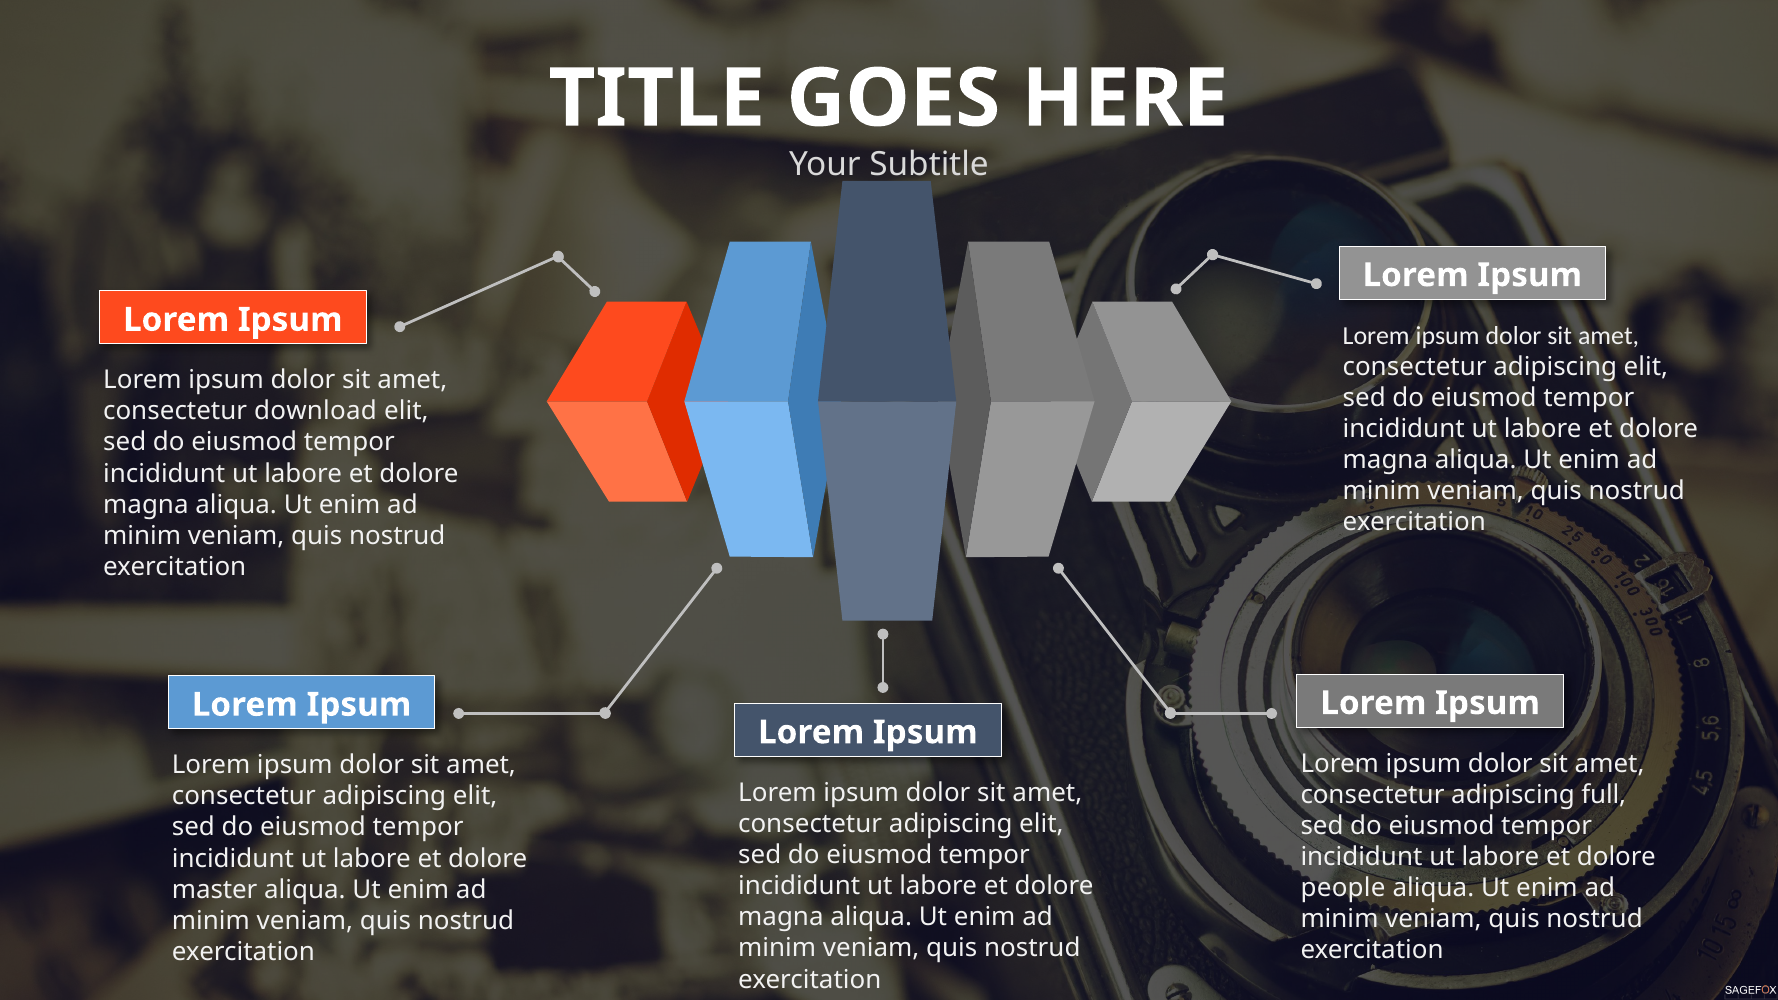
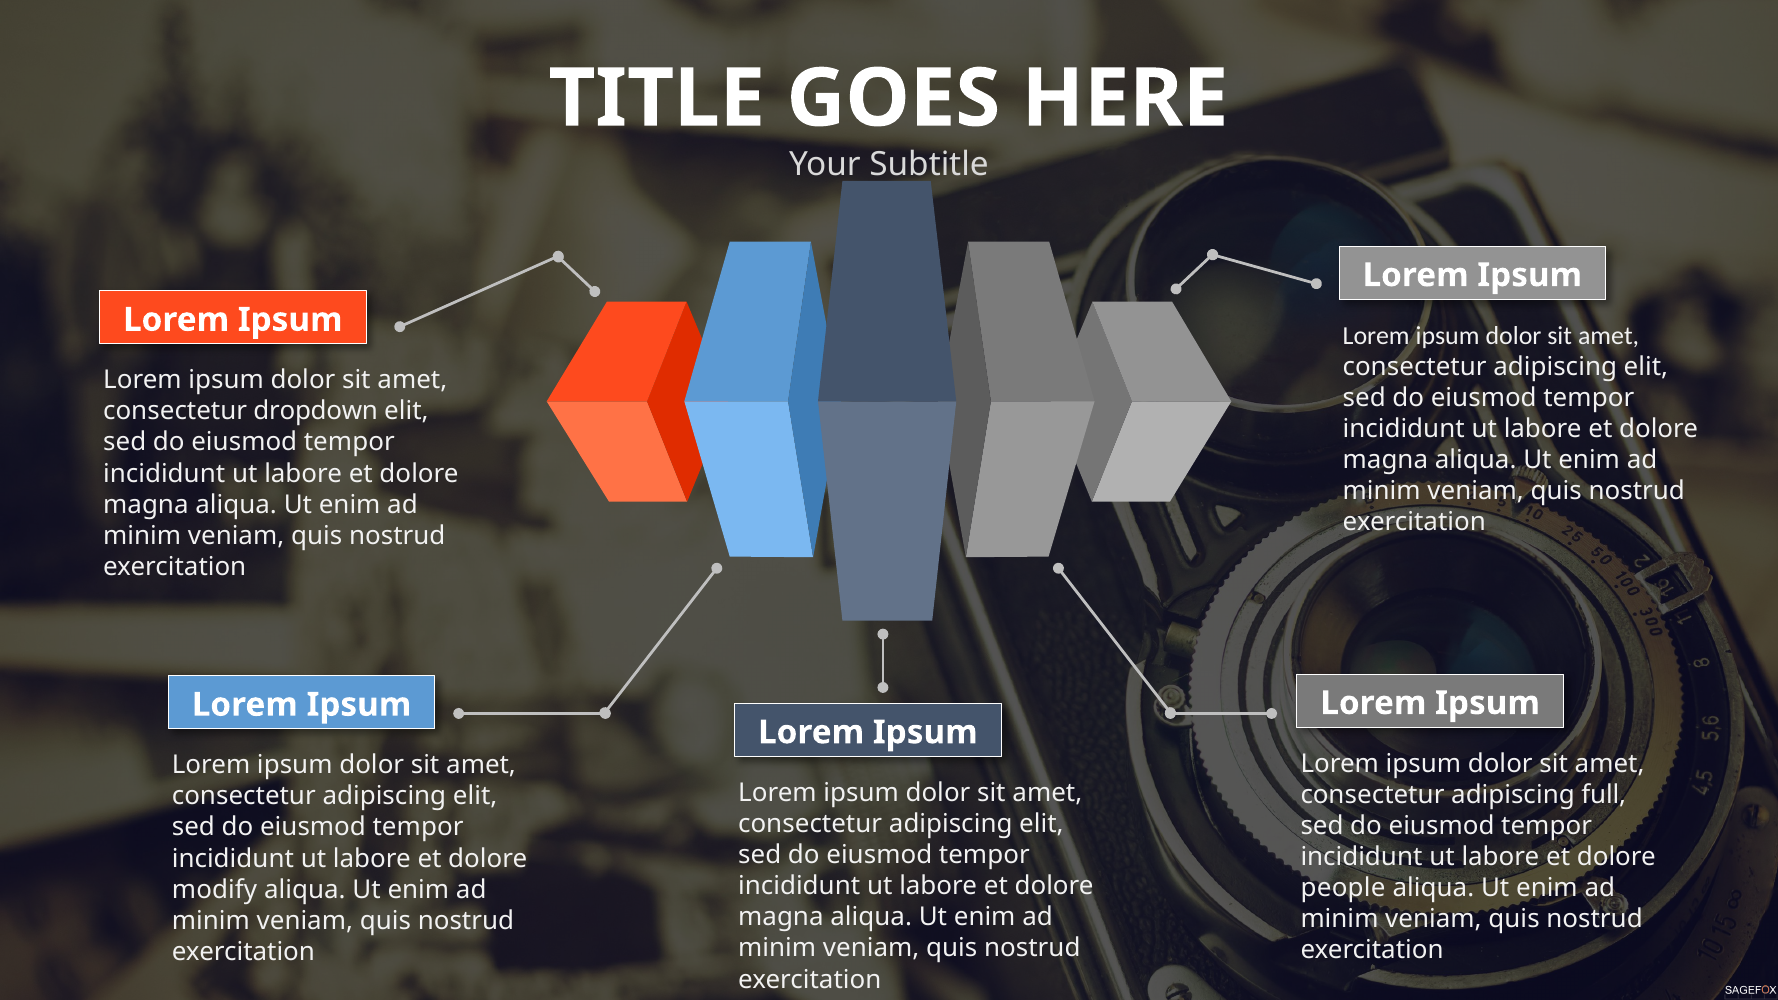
download: download -> dropdown
master: master -> modify
